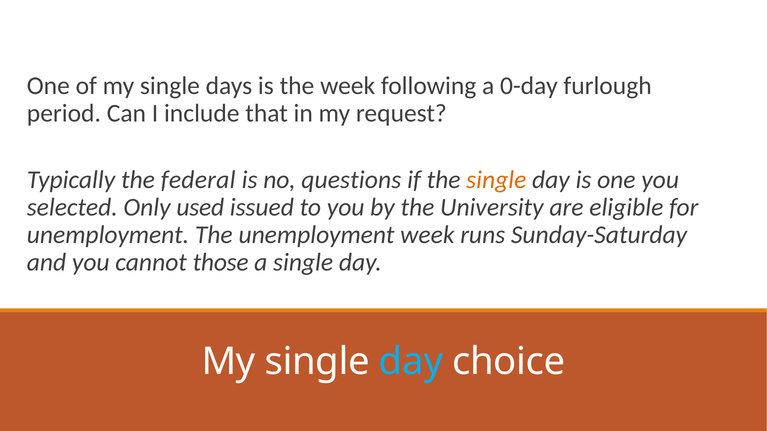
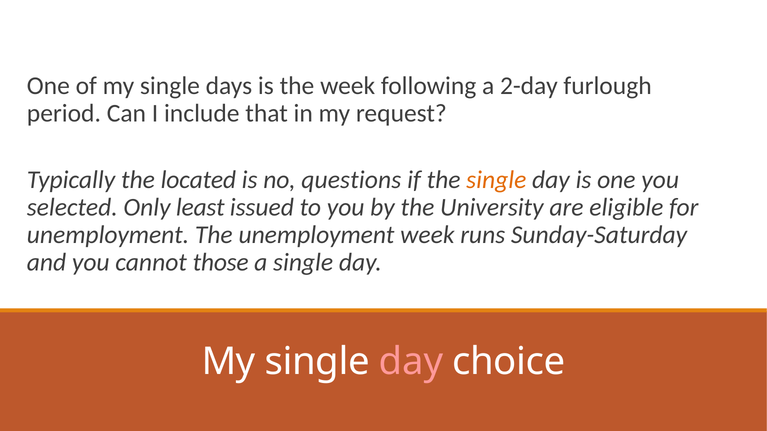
0-day: 0-day -> 2-day
federal: federal -> located
used: used -> least
day at (411, 362) colour: light blue -> pink
